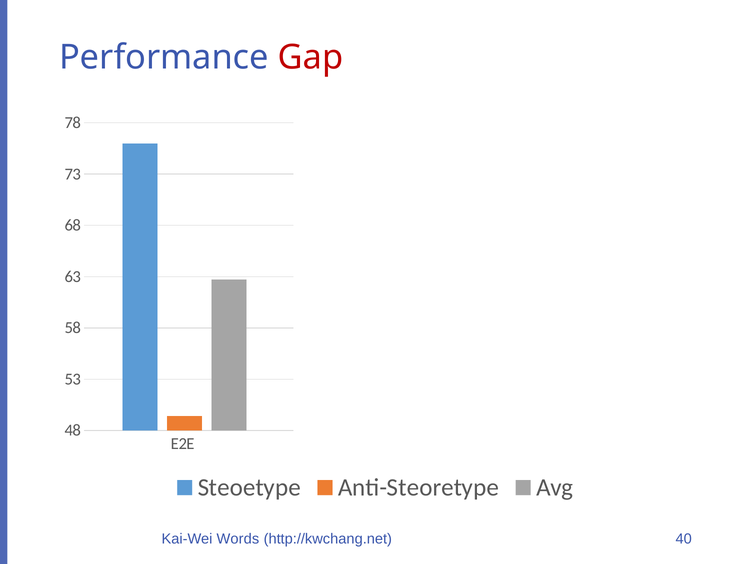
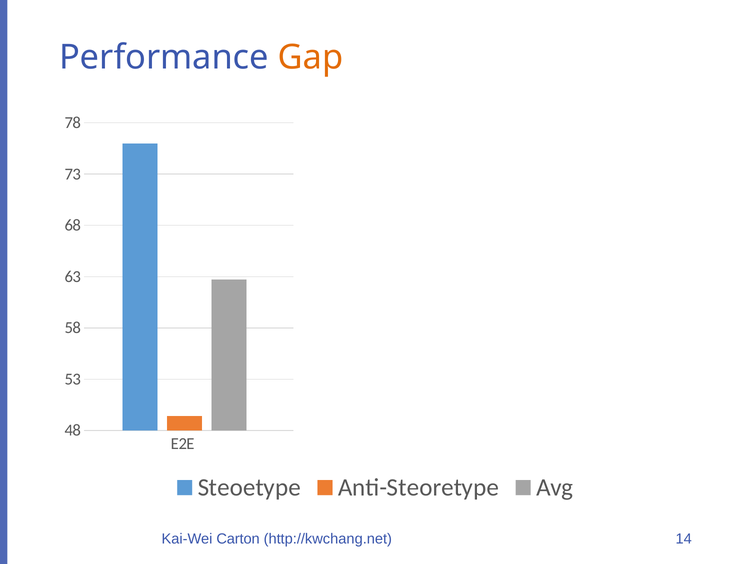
Gap colour: red -> orange
Words: Words -> Carton
40: 40 -> 14
